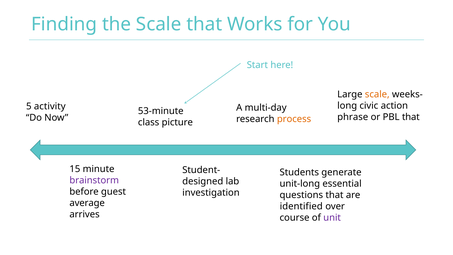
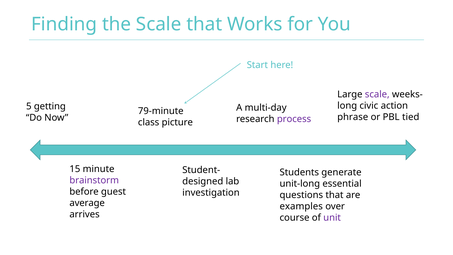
scale at (377, 94) colour: orange -> purple
activity: activity -> getting
53-minute: 53-minute -> 79-minute
PBL that: that -> tied
process colour: orange -> purple
identified: identified -> examples
